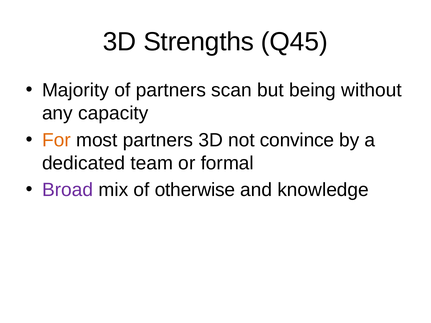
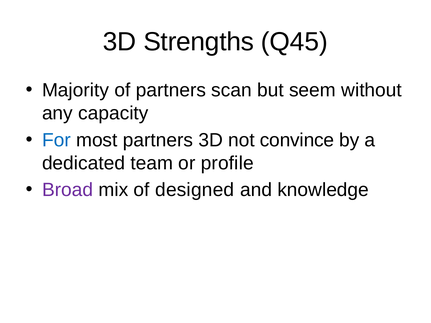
being: being -> seem
For colour: orange -> blue
formal: formal -> profile
otherwise: otherwise -> designed
